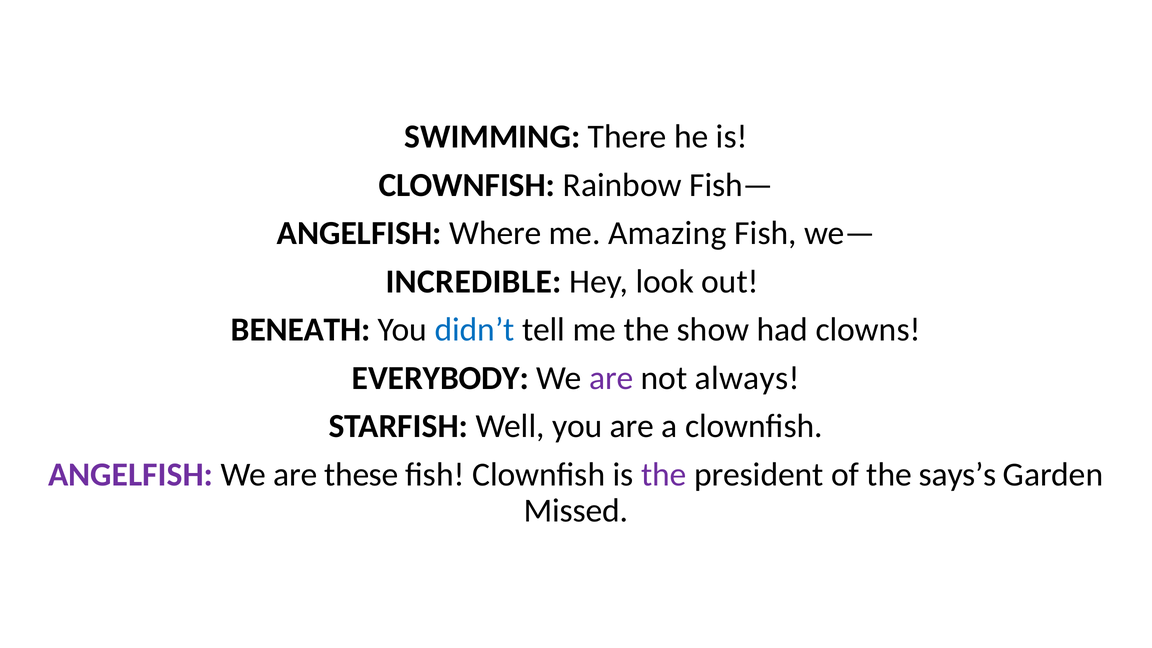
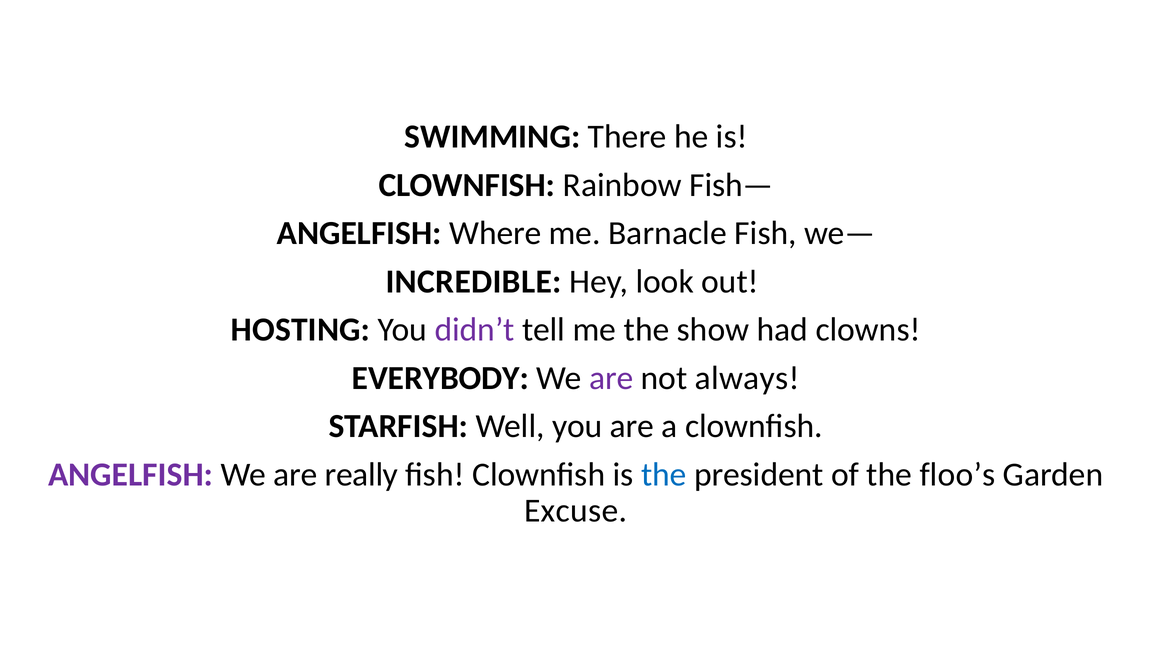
Amazing: Amazing -> Barnacle
BENEATH: BENEATH -> HOSTING
didn’t colour: blue -> purple
these: these -> really
the at (664, 474) colour: purple -> blue
says’s: says’s -> floo’s
Missed: Missed -> Excuse
